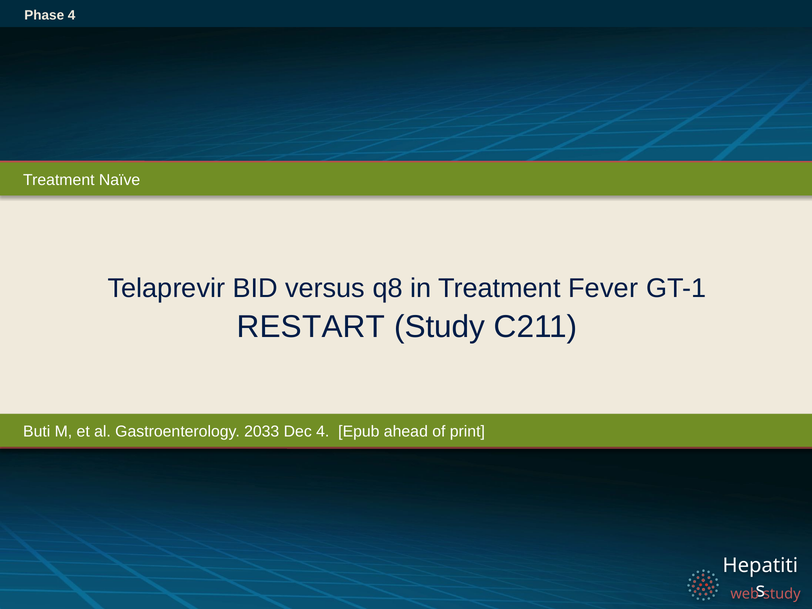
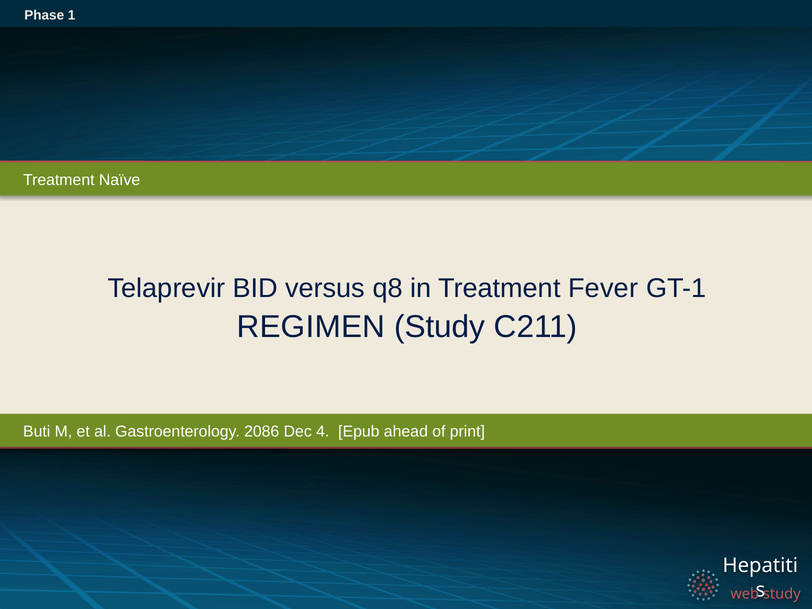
Phase 4: 4 -> 1
RESTART: RESTART -> REGIMEN
2033: 2033 -> 2086
